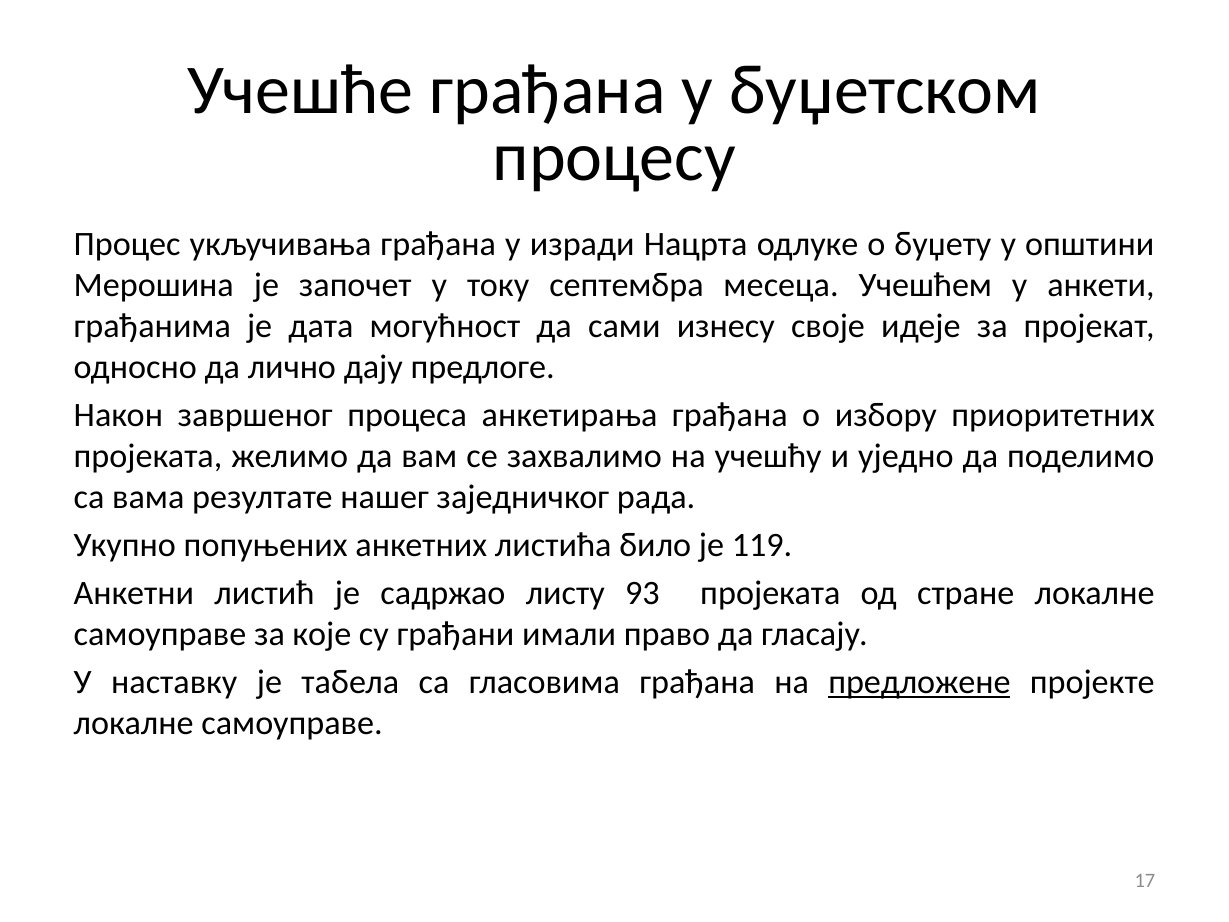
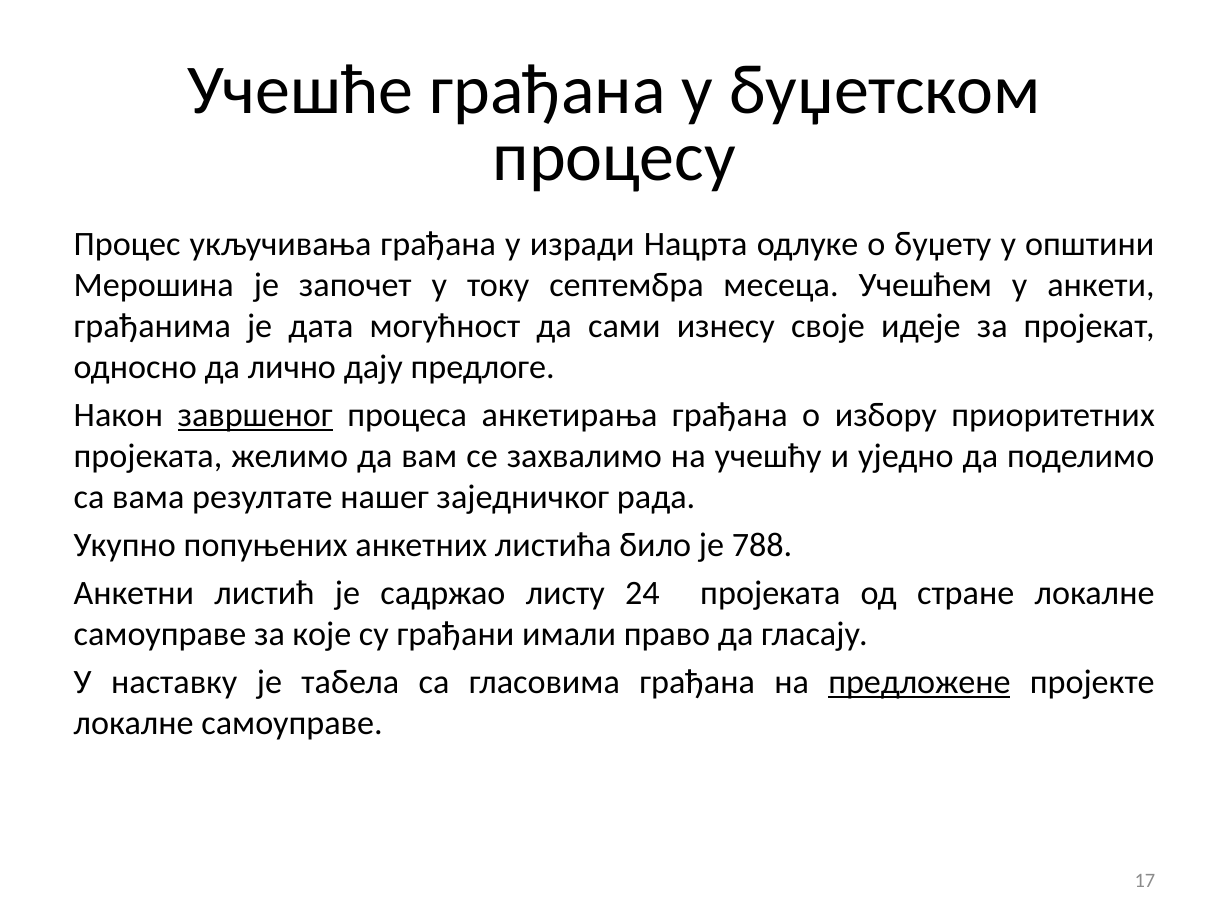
завршеног underline: none -> present
119: 119 -> 788
93: 93 -> 24
